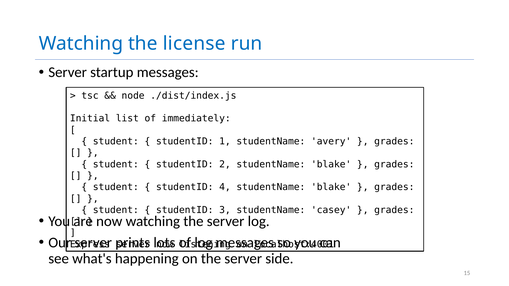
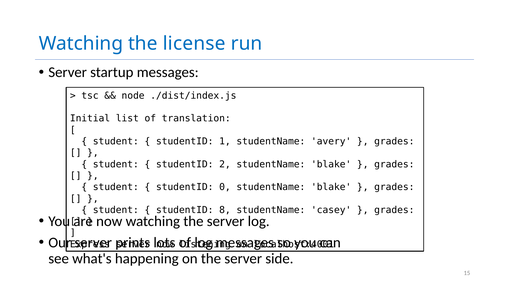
immediately: immediately -> translation
4: 4 -> 0
3: 3 -> 8
